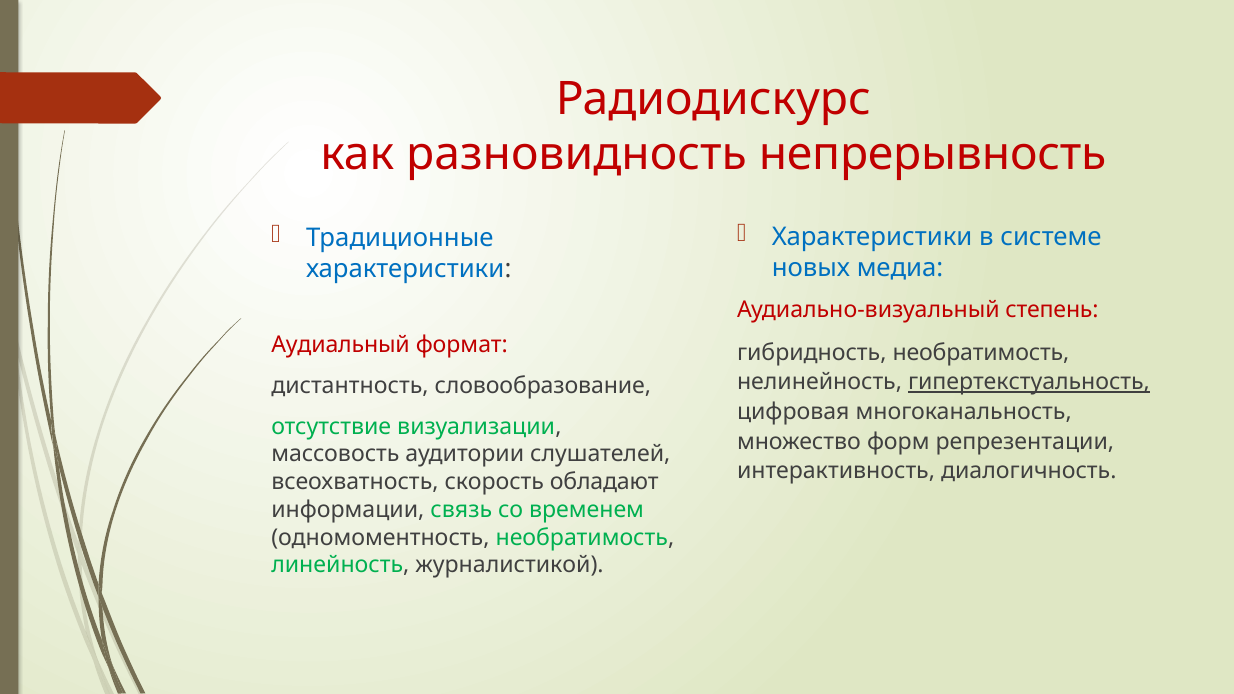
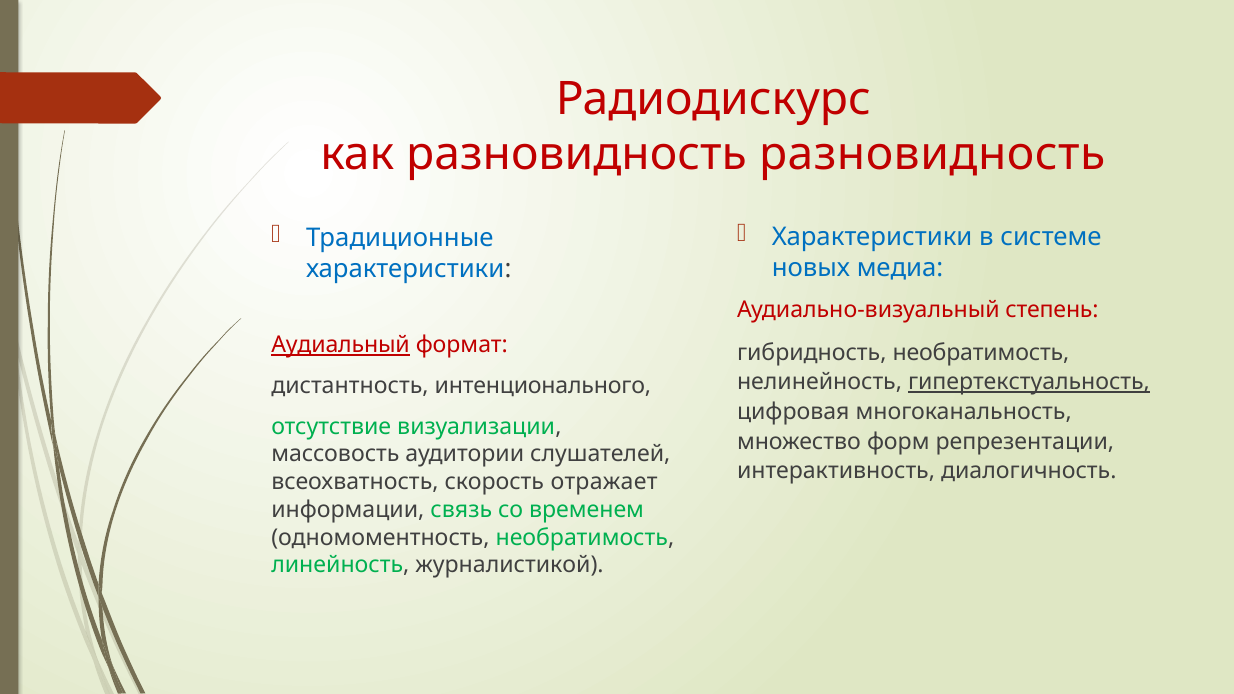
разновидность непрерывность: непрерывность -> разновидность
Аудиальный underline: none -> present
словообразование: словообразование -> интенционального
обладают: обладают -> отражает
